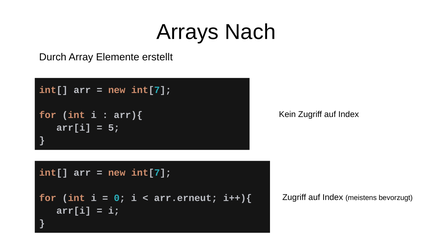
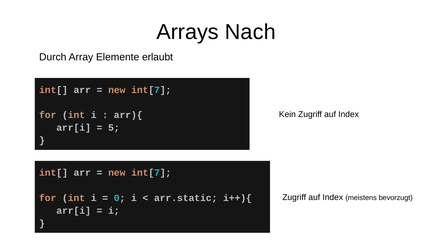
erstellt: erstellt -> erlaubt
arr.erneut: arr.erneut -> arr.static
